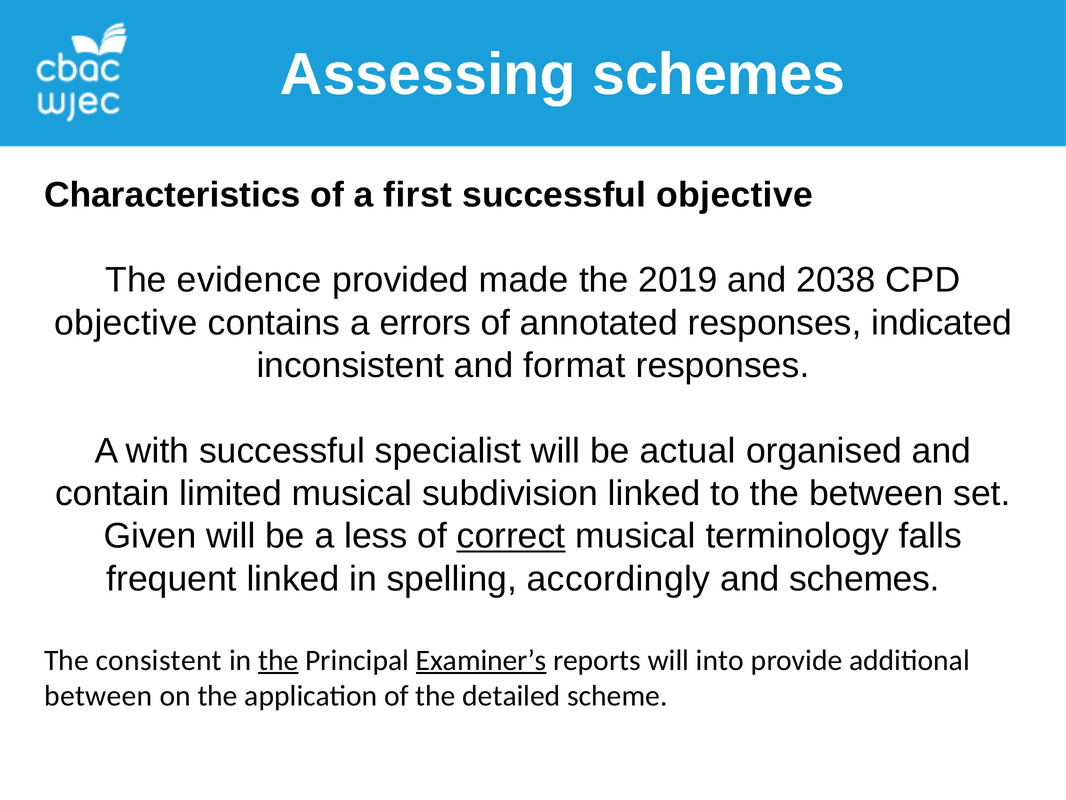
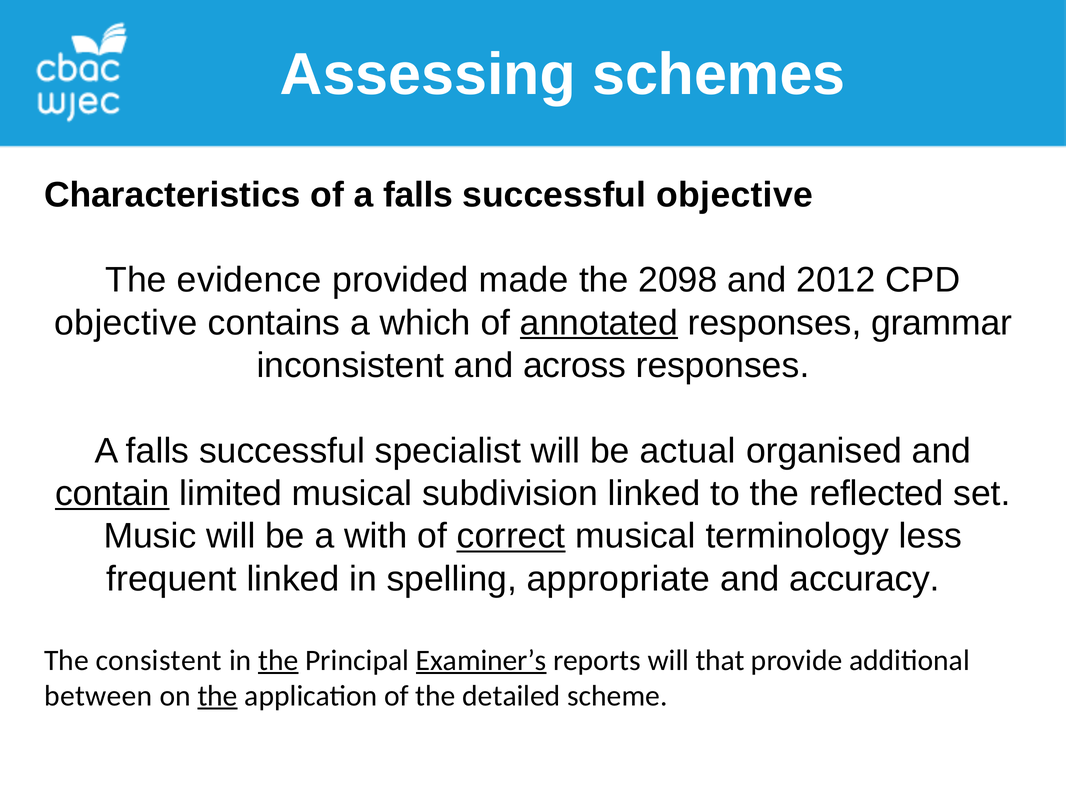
of a first: first -> falls
2019: 2019 -> 2098
2038: 2038 -> 2012
errors: errors -> which
annotated underline: none -> present
indicated: indicated -> grammar
format: format -> across
with at (158, 451): with -> falls
contain underline: none -> present
the between: between -> reflected
Given: Given -> Music
less: less -> with
falls: falls -> less
accordingly: accordingly -> appropriate
and schemes: schemes -> accuracy
into: into -> that
the at (218, 695) underline: none -> present
